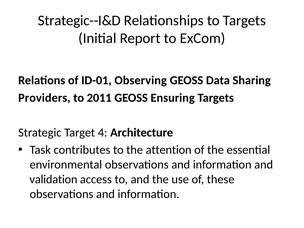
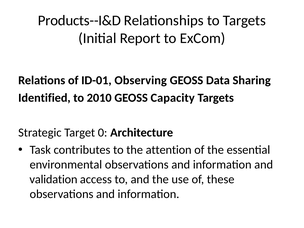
Strategic--I&D: Strategic--I&D -> Products--I&D
Providers: Providers -> Identified
2011: 2011 -> 2010
Ensuring: Ensuring -> Capacity
4: 4 -> 0
